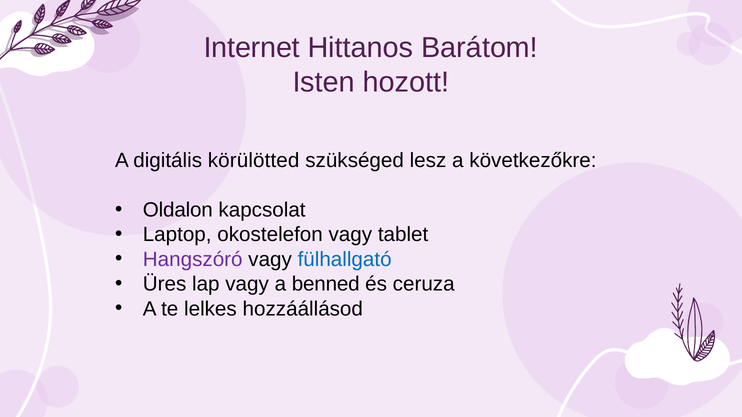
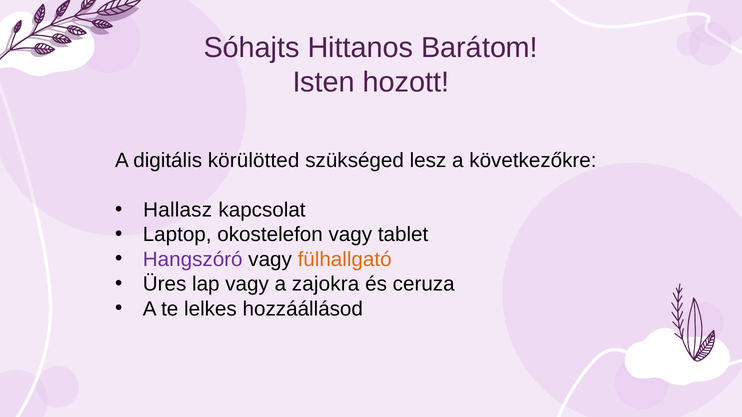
Internet: Internet -> Sóhajts
Oldalon: Oldalon -> Hallasz
fülhallgató colour: blue -> orange
benned: benned -> zajokra
